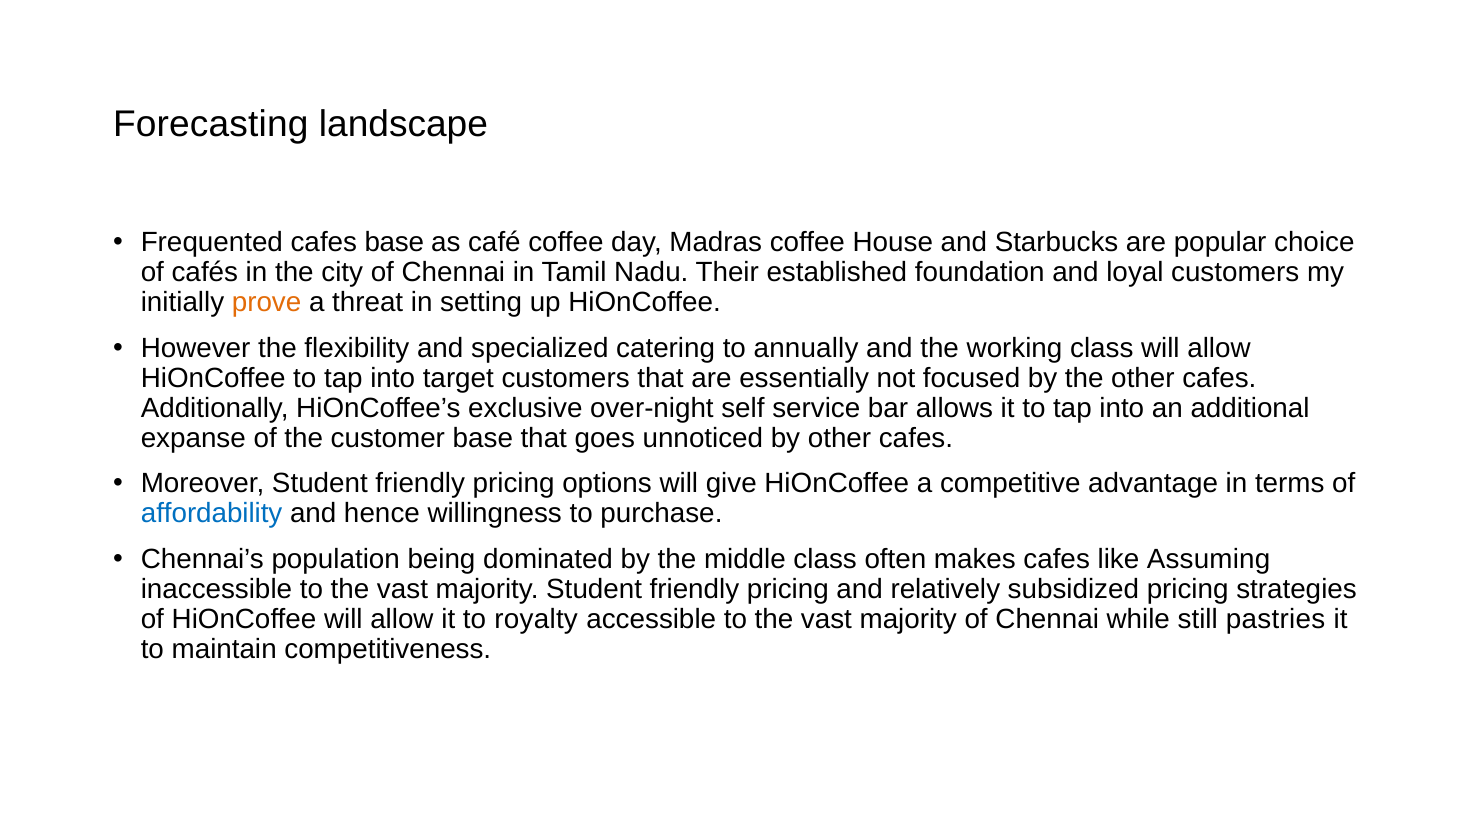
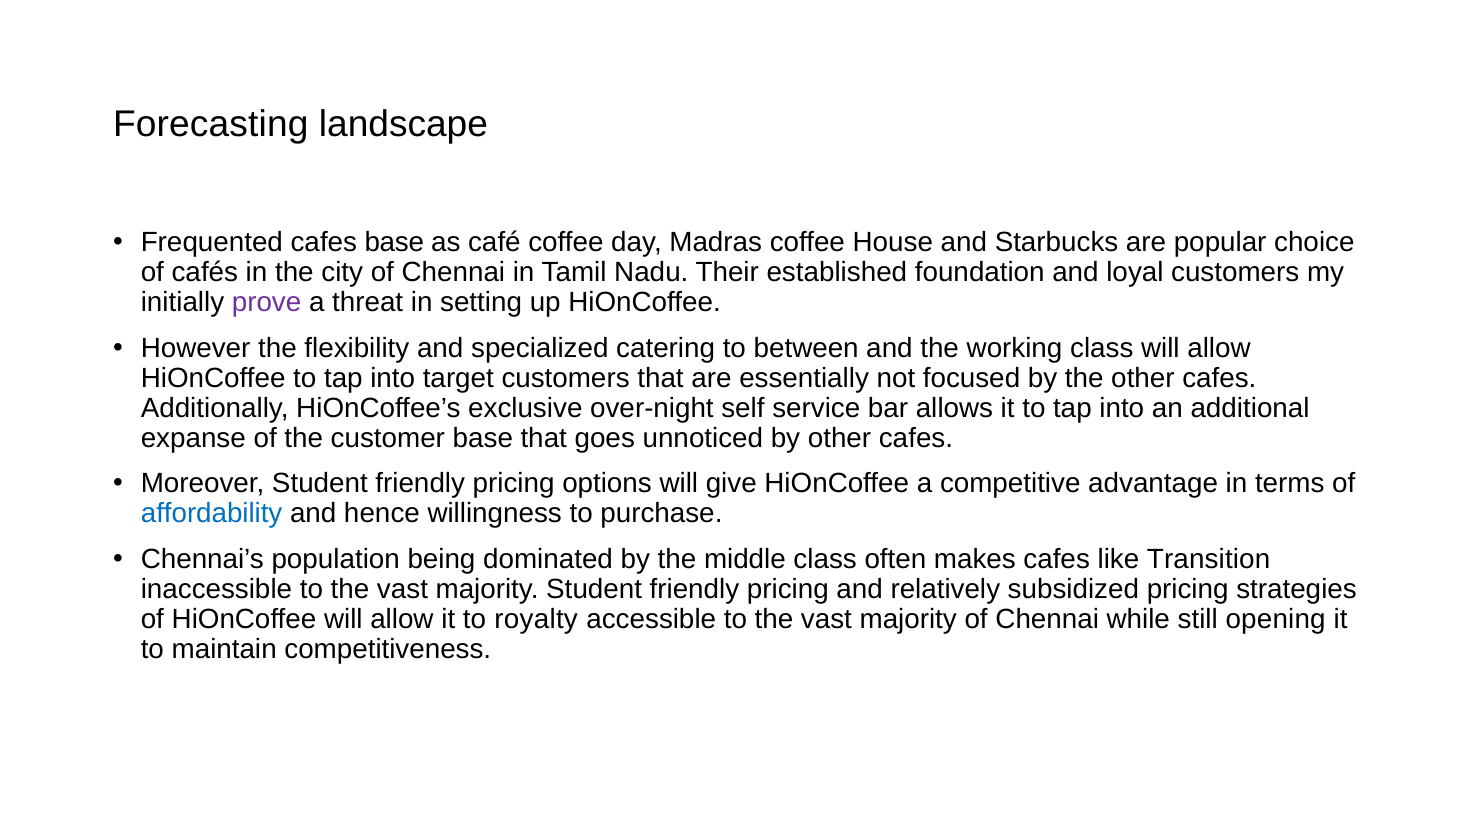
prove colour: orange -> purple
annually: annually -> between
Assuming: Assuming -> Transition
pastries: pastries -> opening
